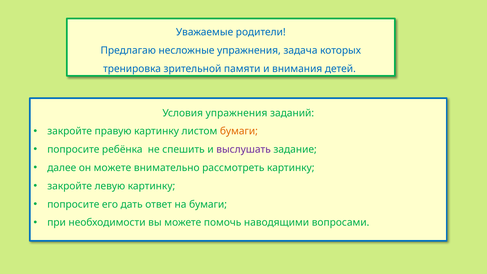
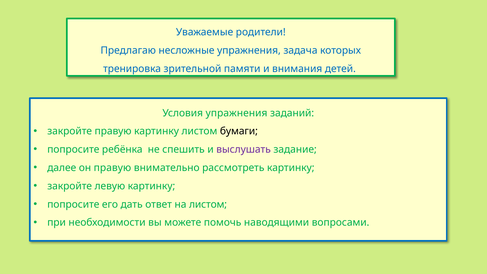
бумаги at (239, 131) colour: orange -> black
он можете: можете -> правую
на бумаги: бумаги -> листом
